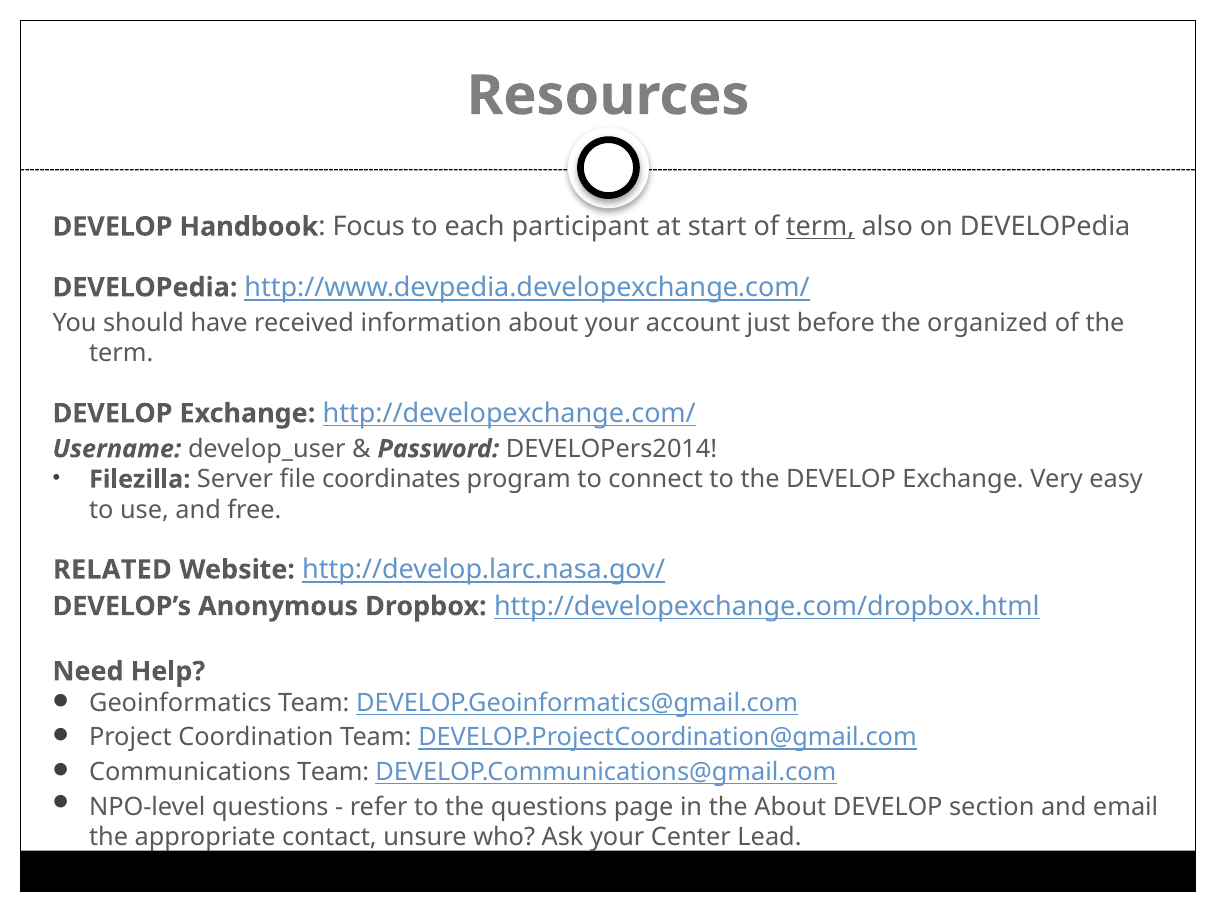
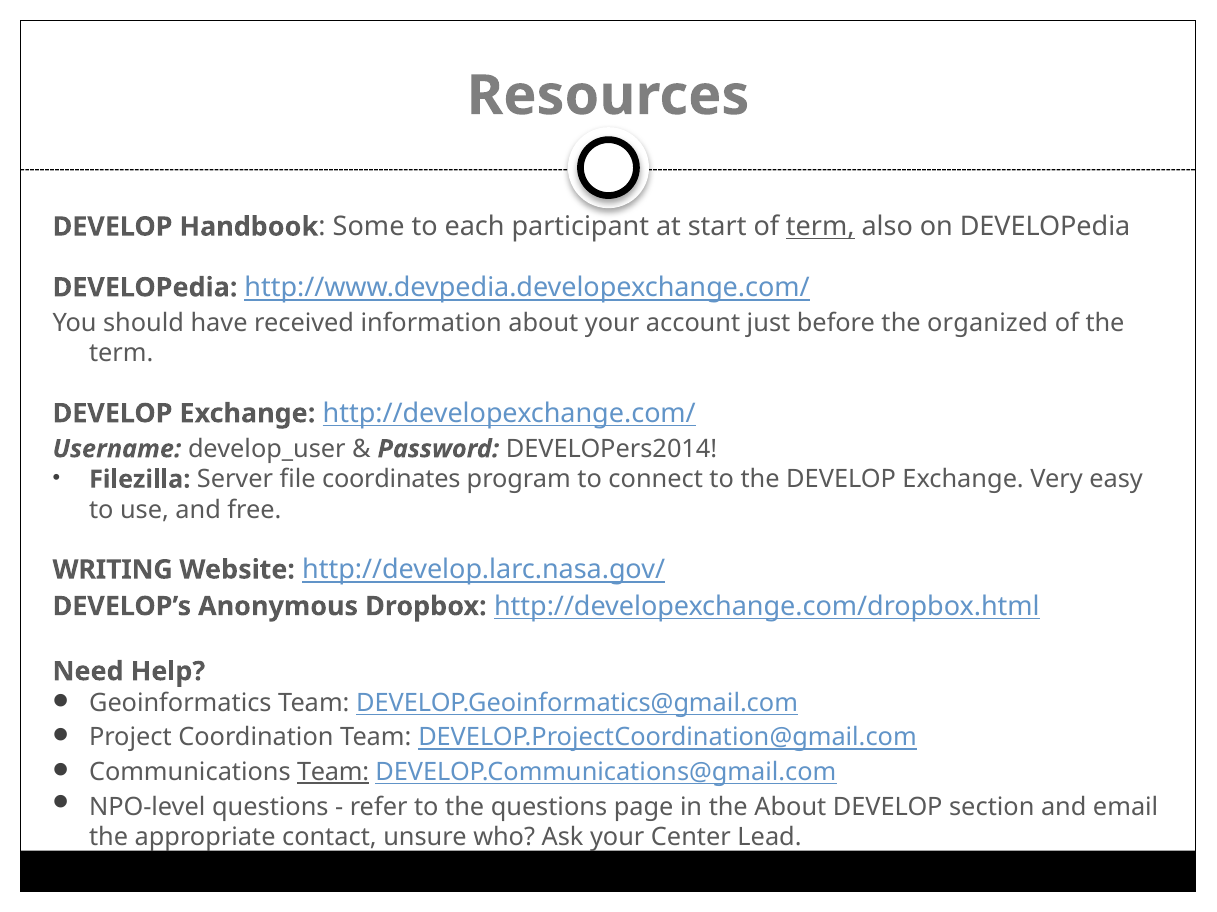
Focus: Focus -> Some
RELATED: RELATED -> WRITING
Team at (333, 773) underline: none -> present
